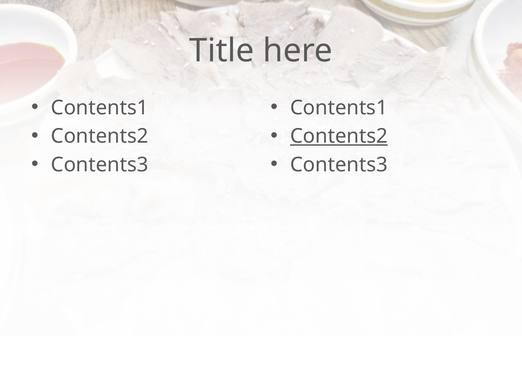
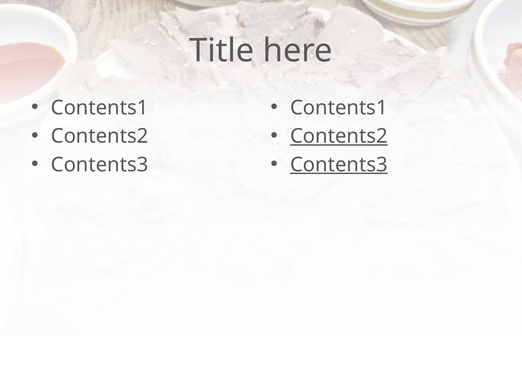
Contents3 at (339, 164) underline: none -> present
